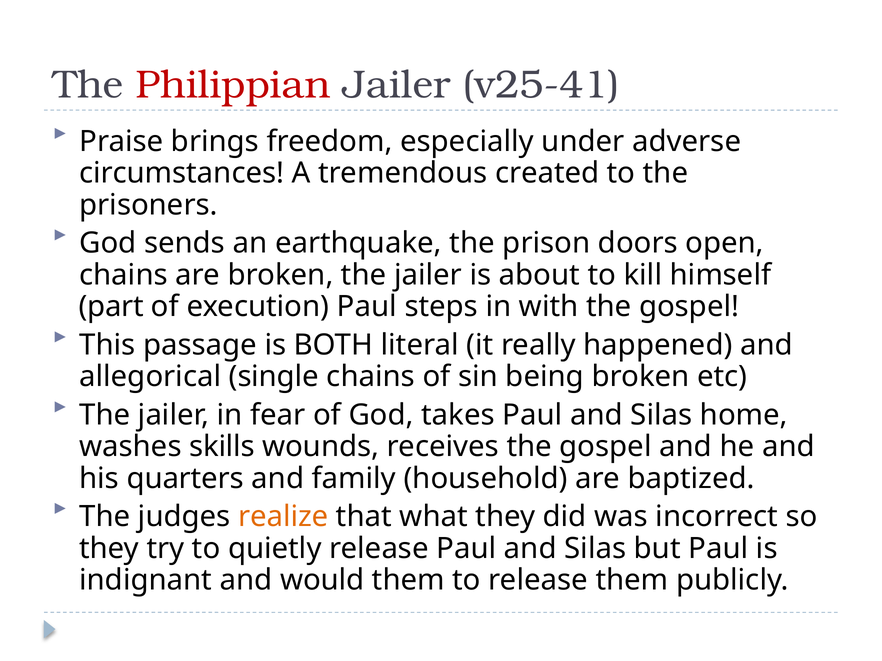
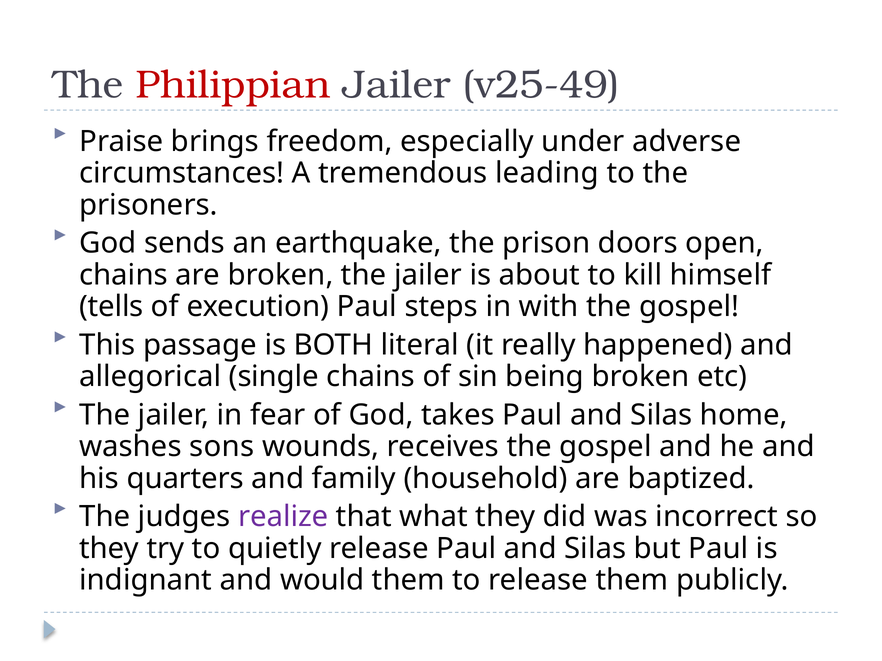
v25-41: v25-41 -> v25-49
created: created -> leading
part: part -> tells
skills: skills -> sons
realize colour: orange -> purple
